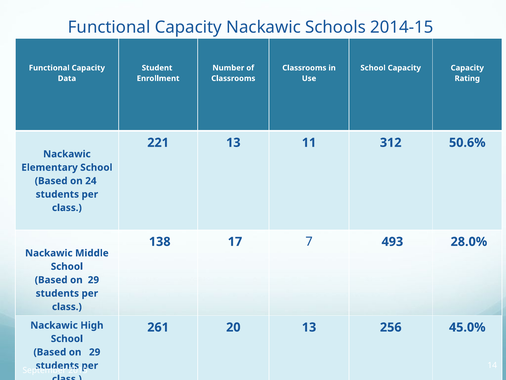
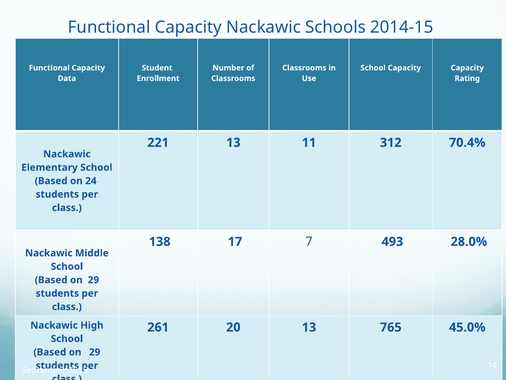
50.6%: 50.6% -> 70.4%
256: 256 -> 765
